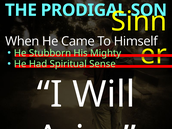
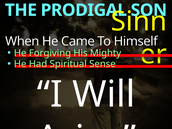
Stubborn: Stubborn -> Forgiving
